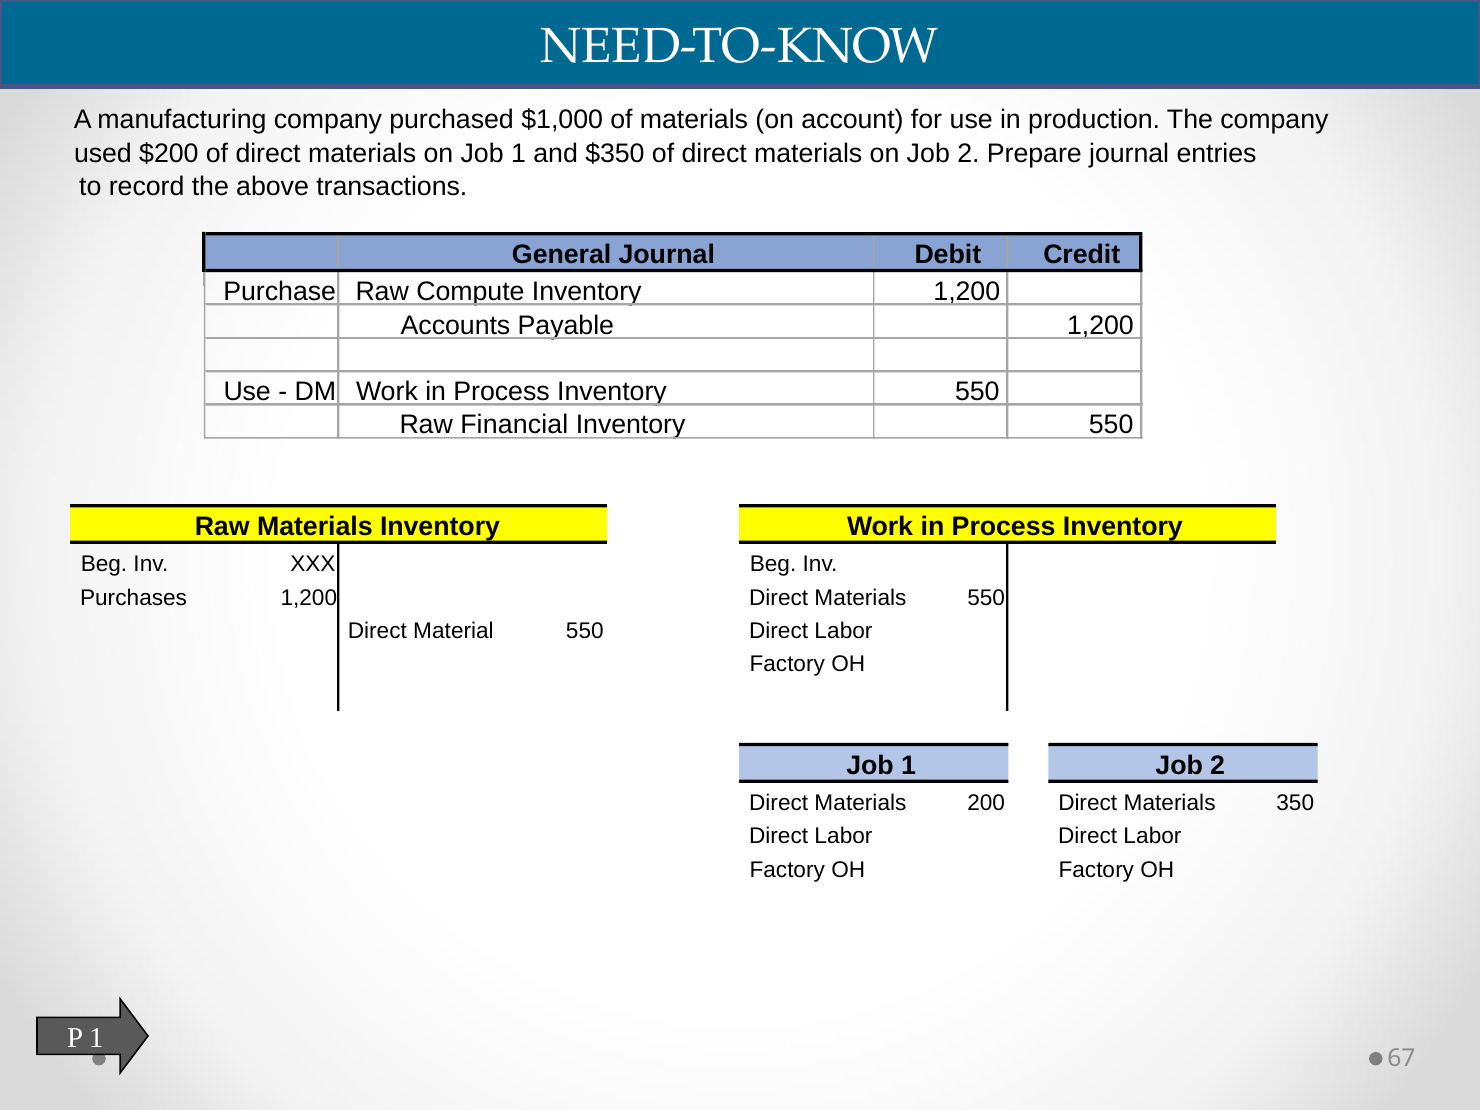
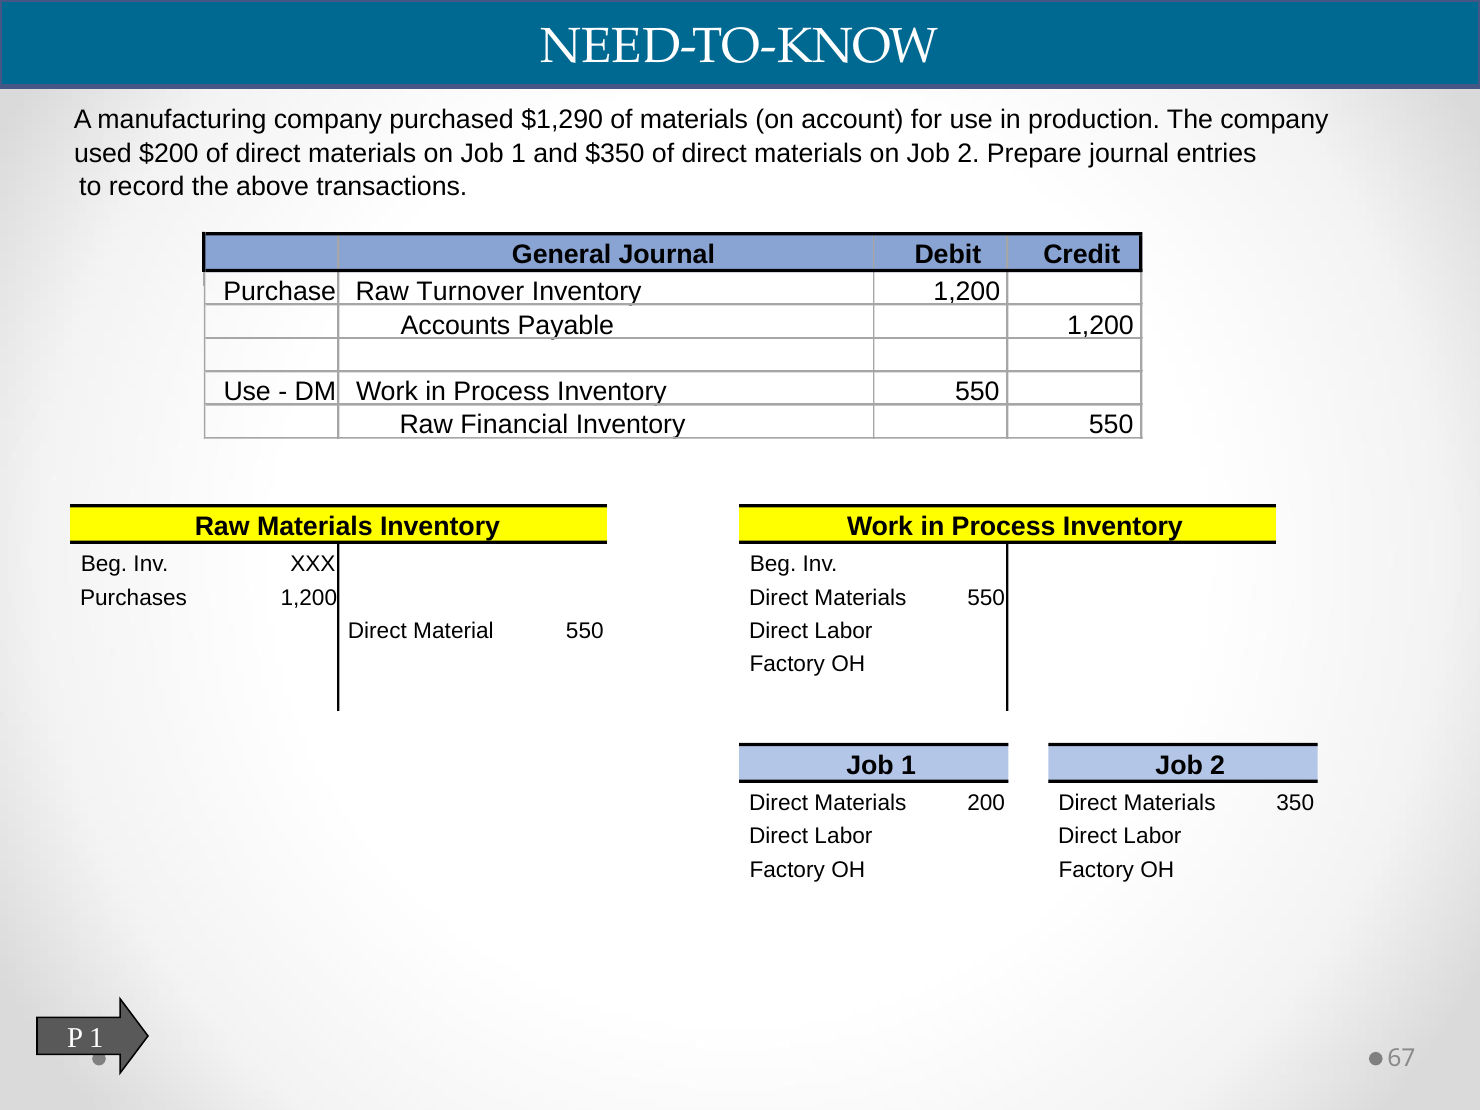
$1,000: $1,000 -> $1,290
Compute: Compute -> Turnover
